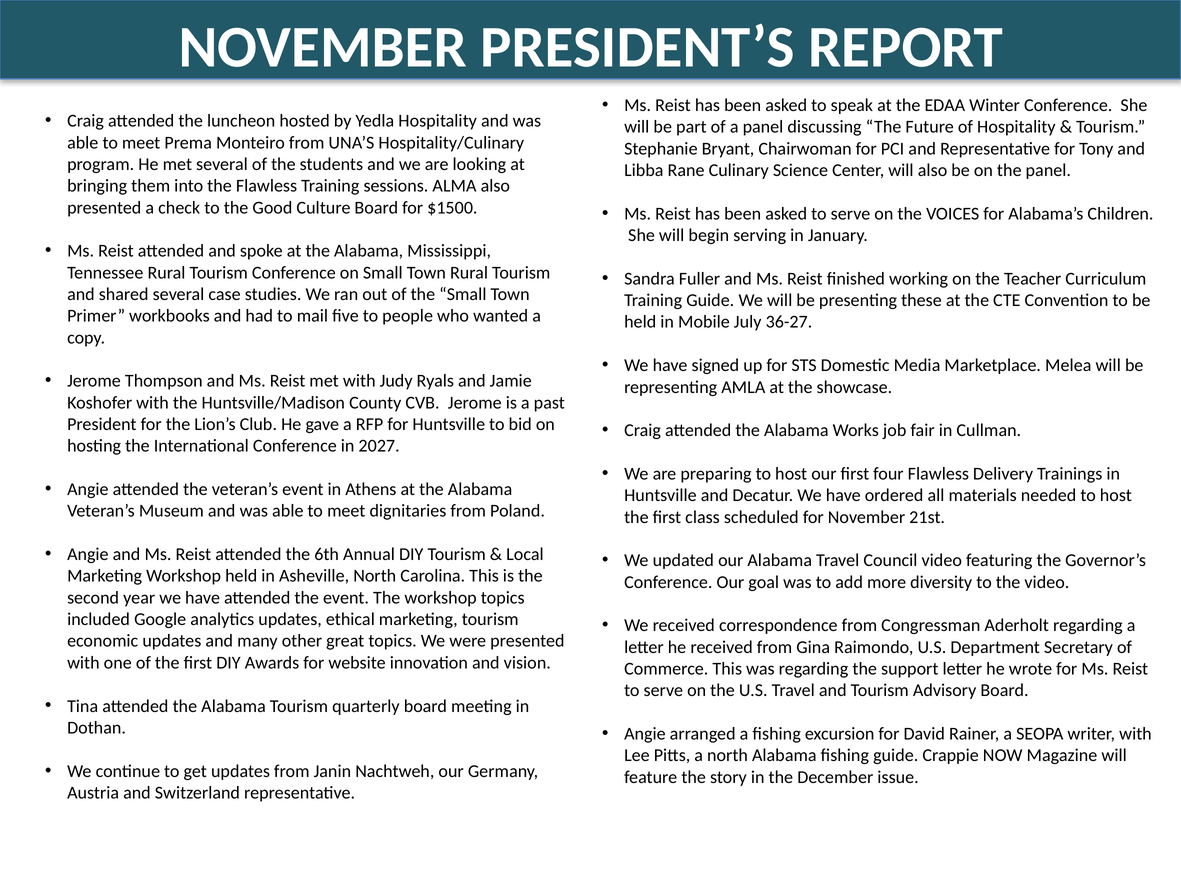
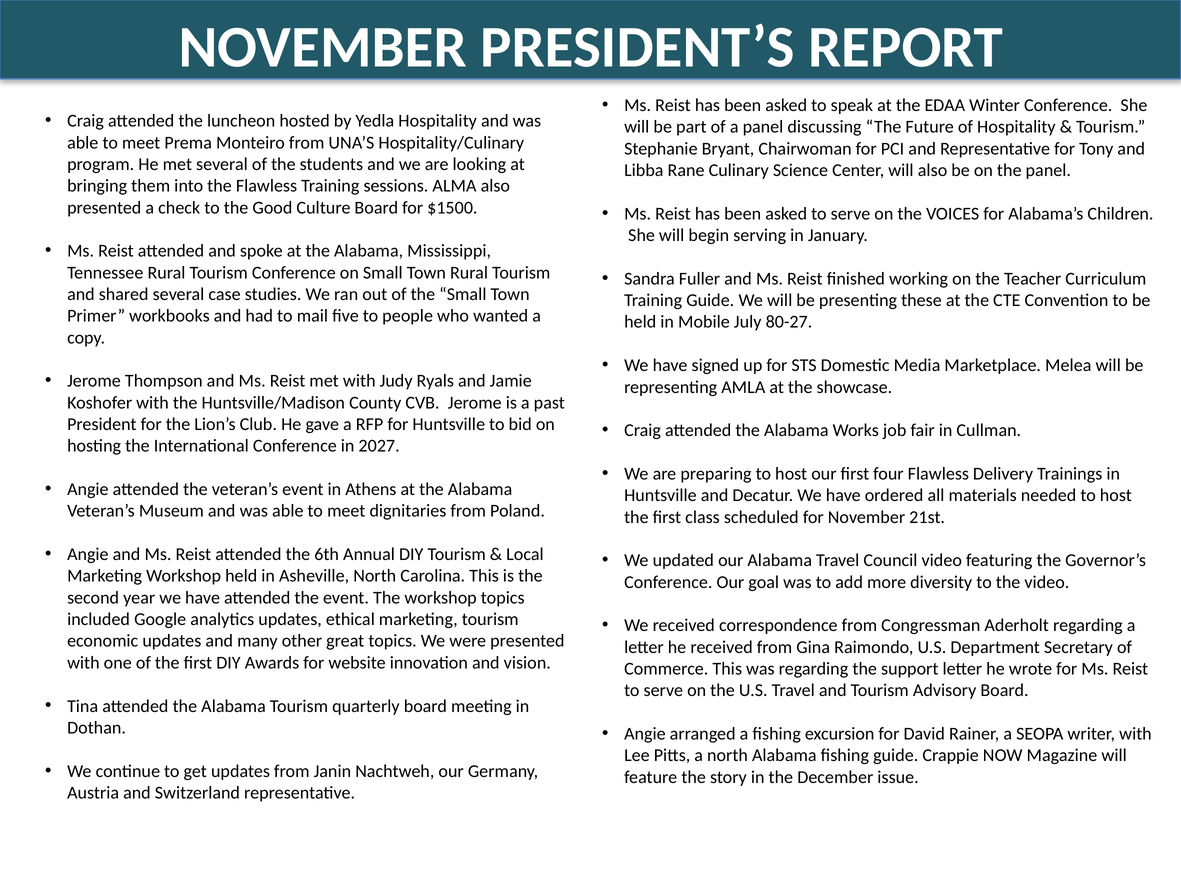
36-27: 36-27 -> 80-27
